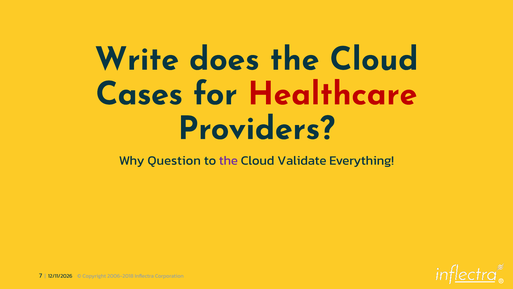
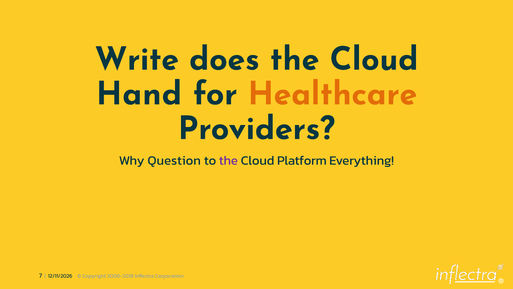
Cases: Cases -> Hand
Healthcare colour: red -> orange
Validate: Validate -> Platform
